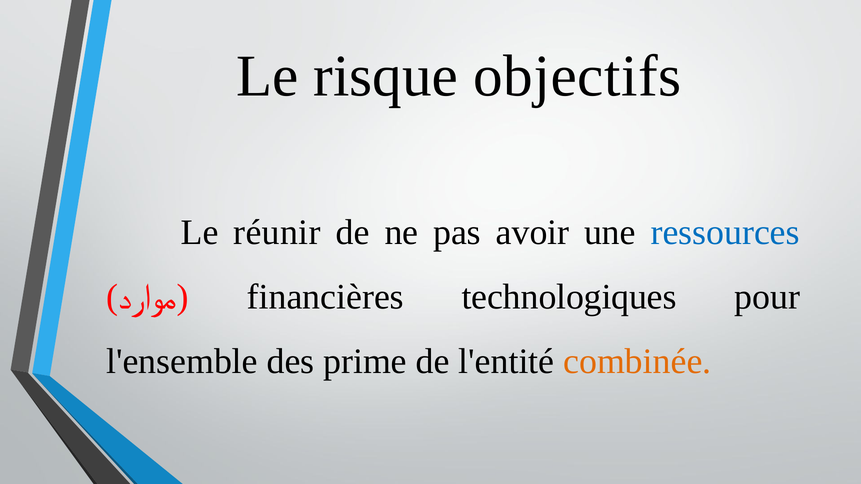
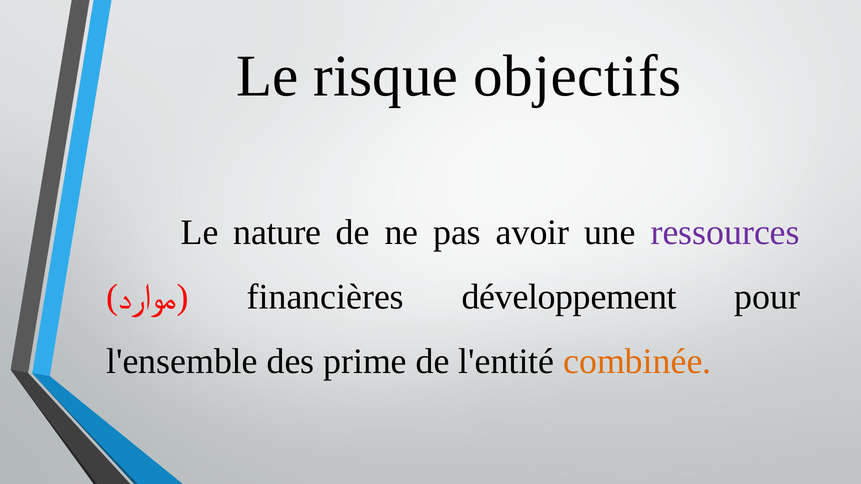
réunir: réunir -> nature
ressources colour: blue -> purple
technologiques: technologiques -> développement
